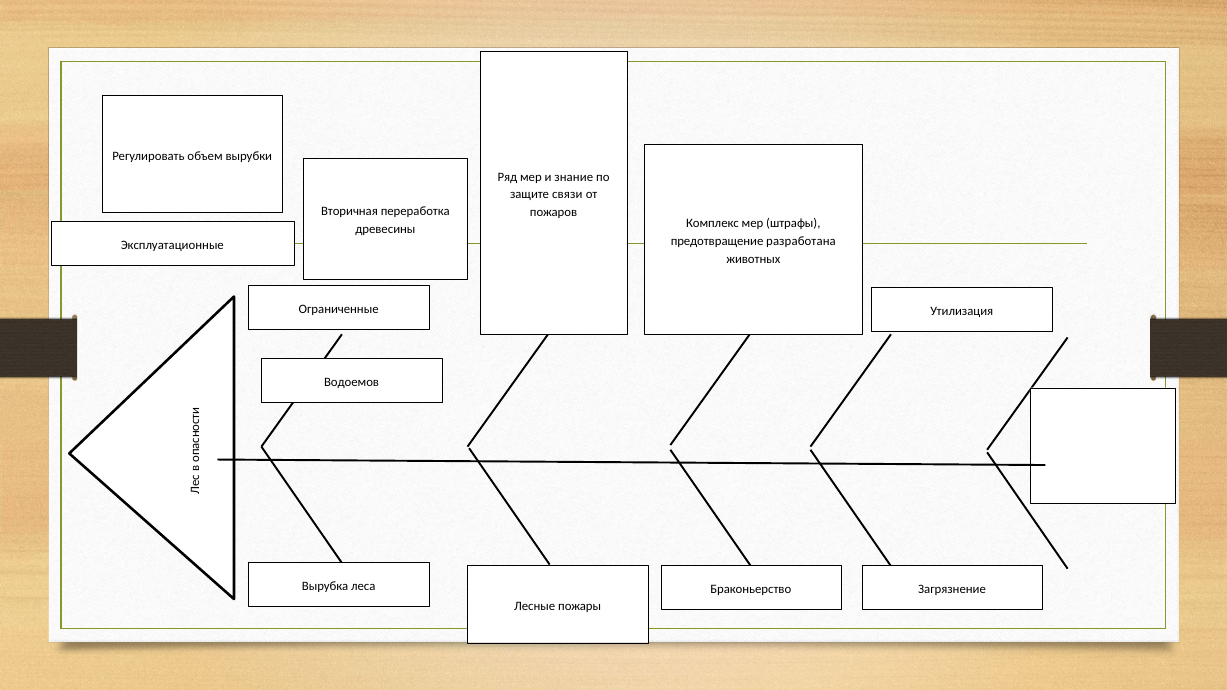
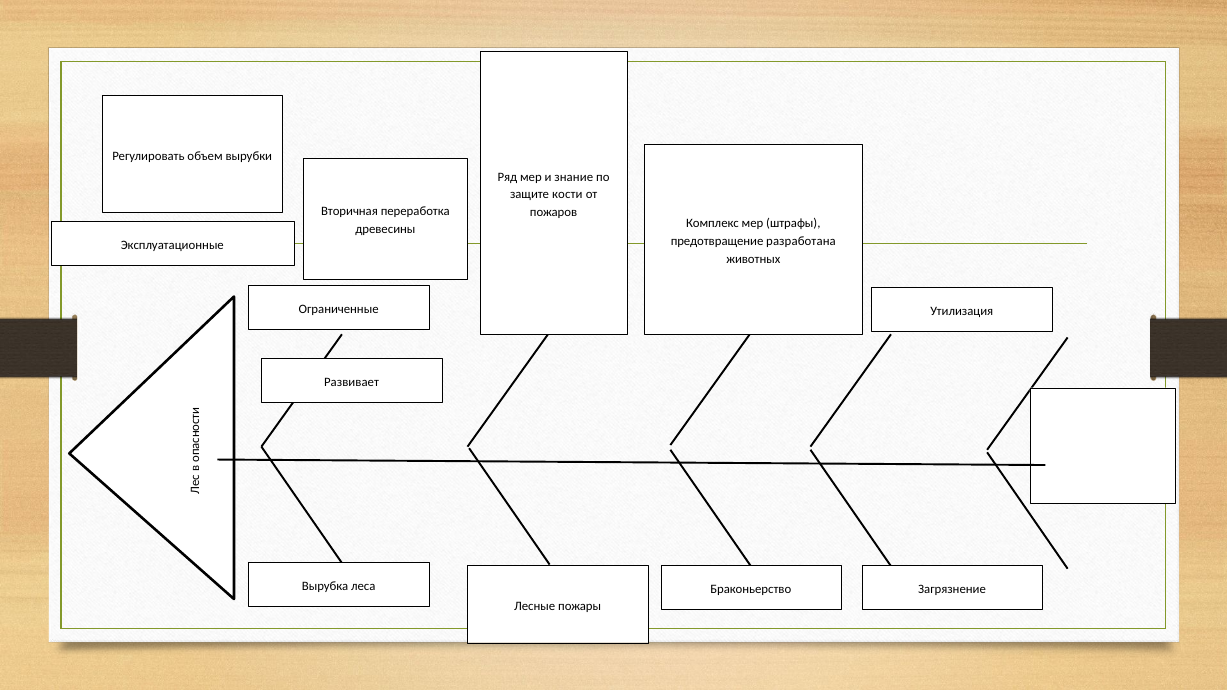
связи: связи -> кости
Водоемов: Водоемов -> Развивает
